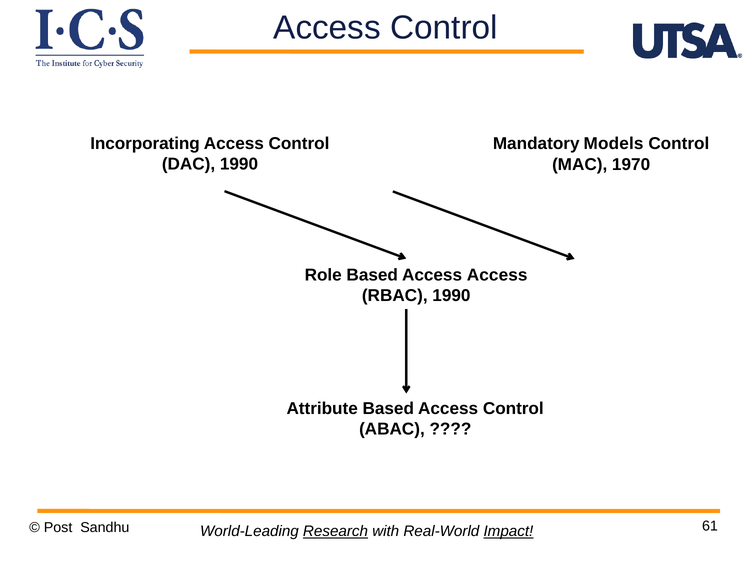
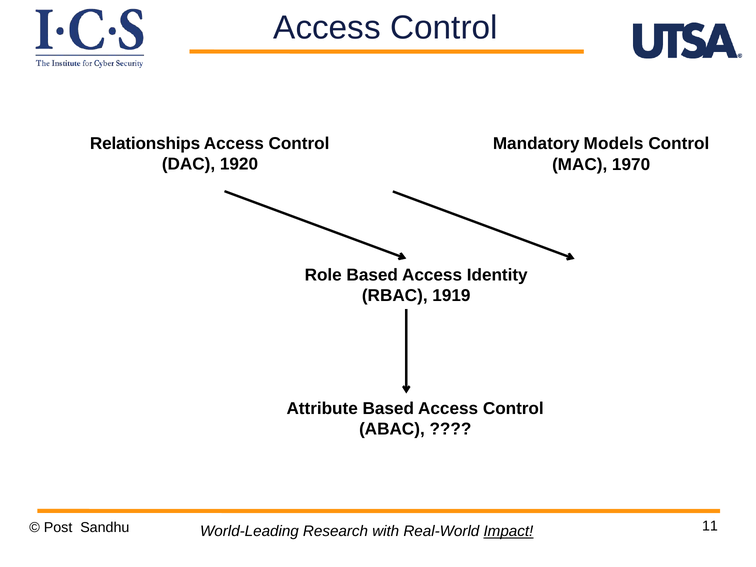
Incorporating: Incorporating -> Relationships
DAC 1990: 1990 -> 1920
Access Access: Access -> Identity
RBAC 1990: 1990 -> 1919
61: 61 -> 11
Research underline: present -> none
